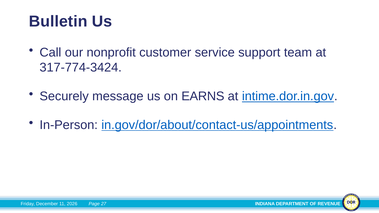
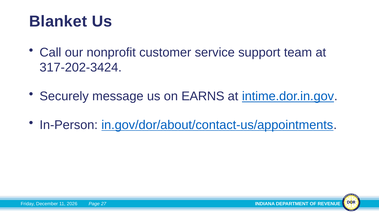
Bulletin: Bulletin -> Blanket
317-774-3424: 317-774-3424 -> 317-202-3424
